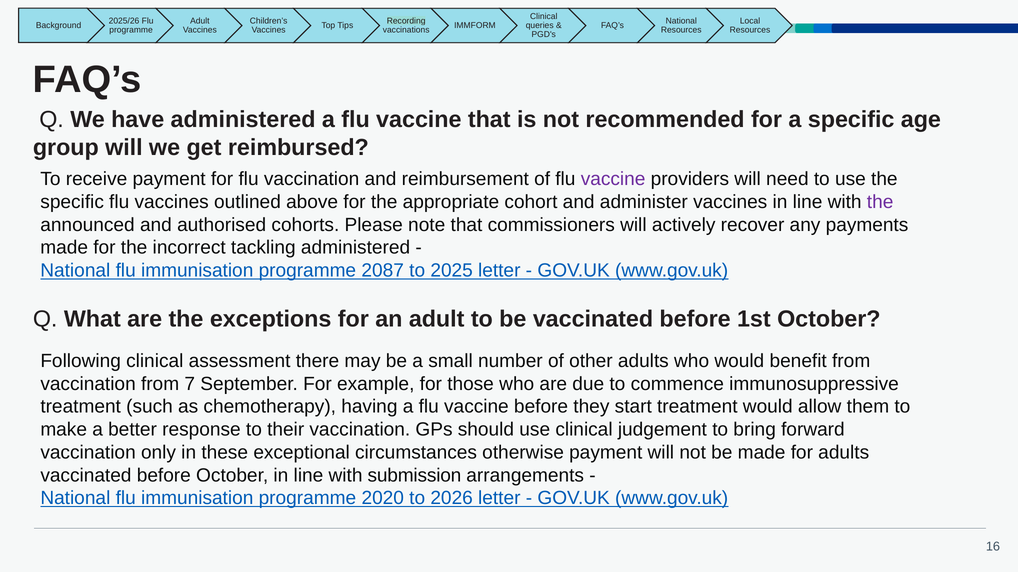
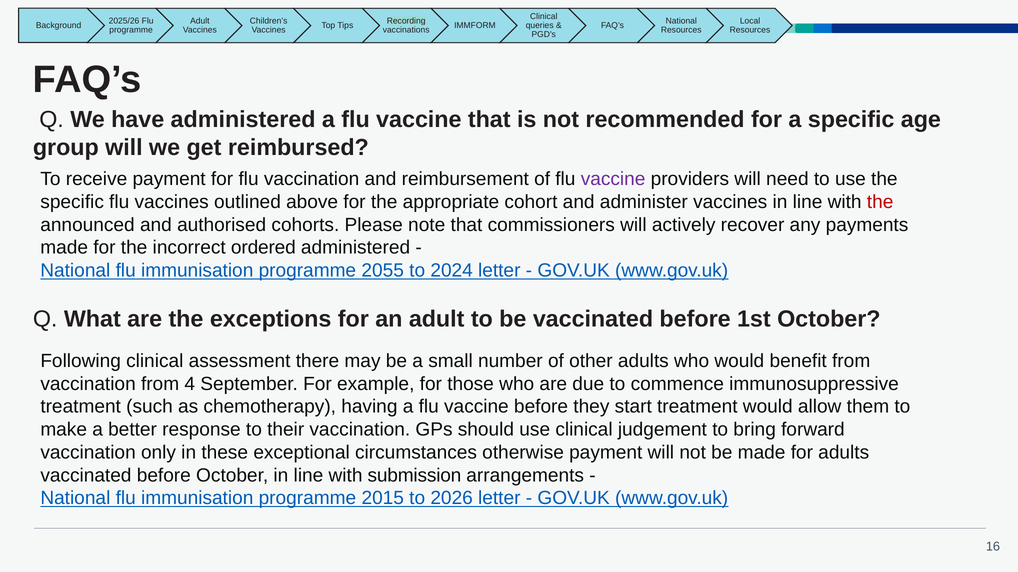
the at (880, 202) colour: purple -> red
tackling: tackling -> ordered
2087: 2087 -> 2055
2025: 2025 -> 2024
7: 7 -> 4
2020: 2020 -> 2015
